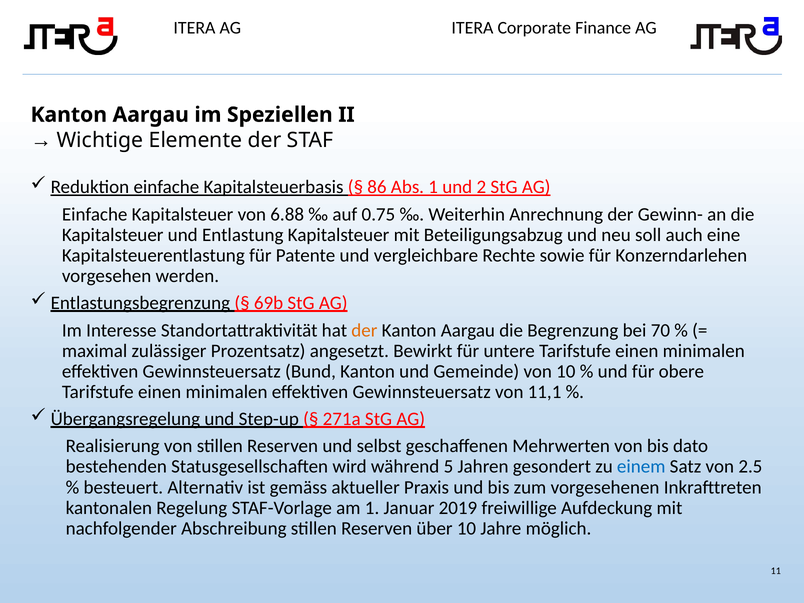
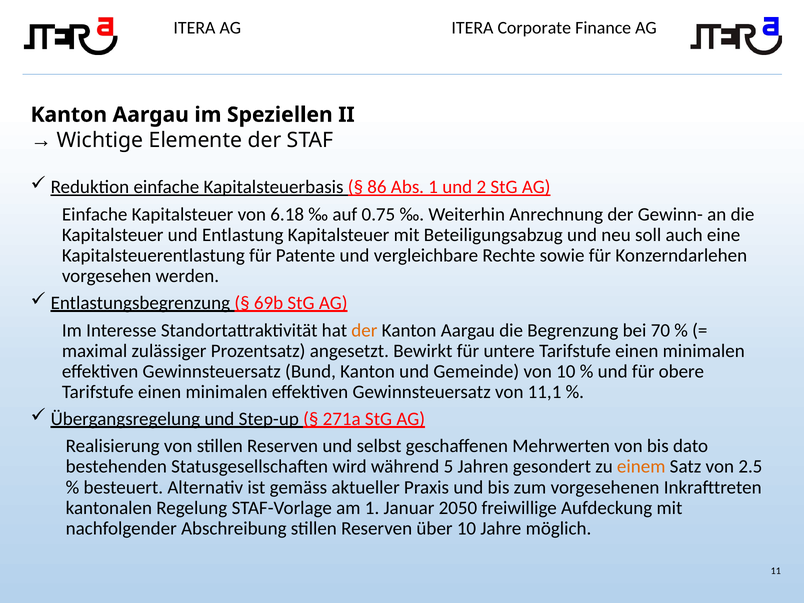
6.88: 6.88 -> 6.18
einem colour: blue -> orange
2019: 2019 -> 2050
